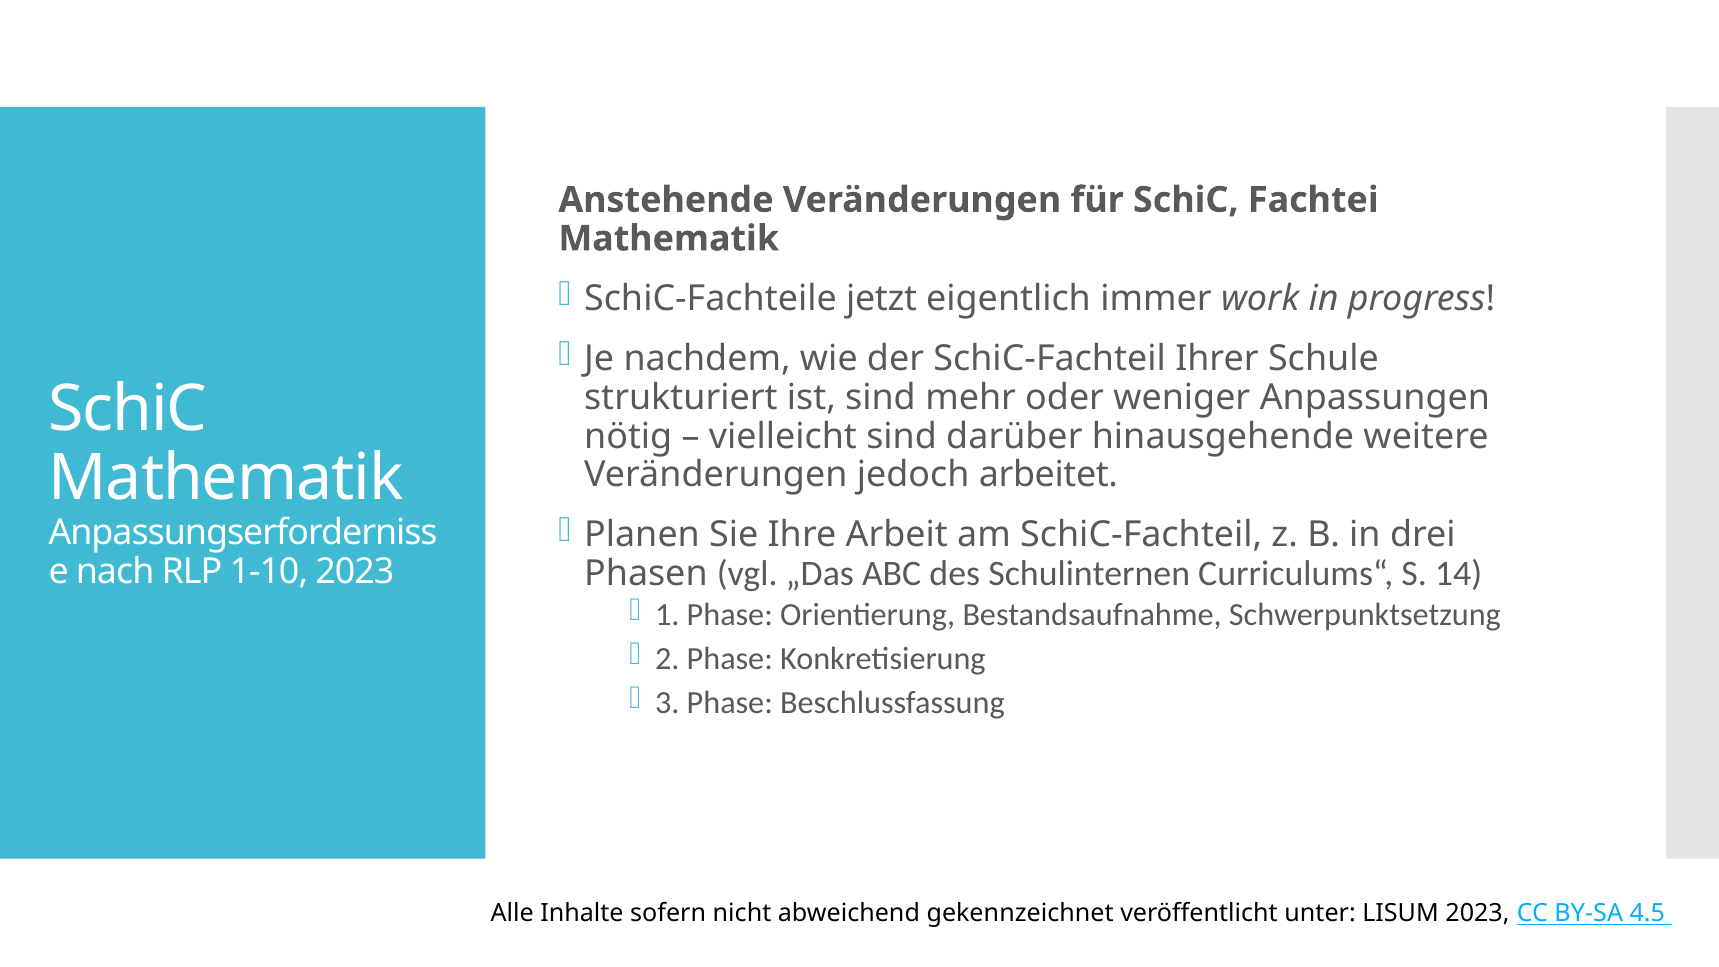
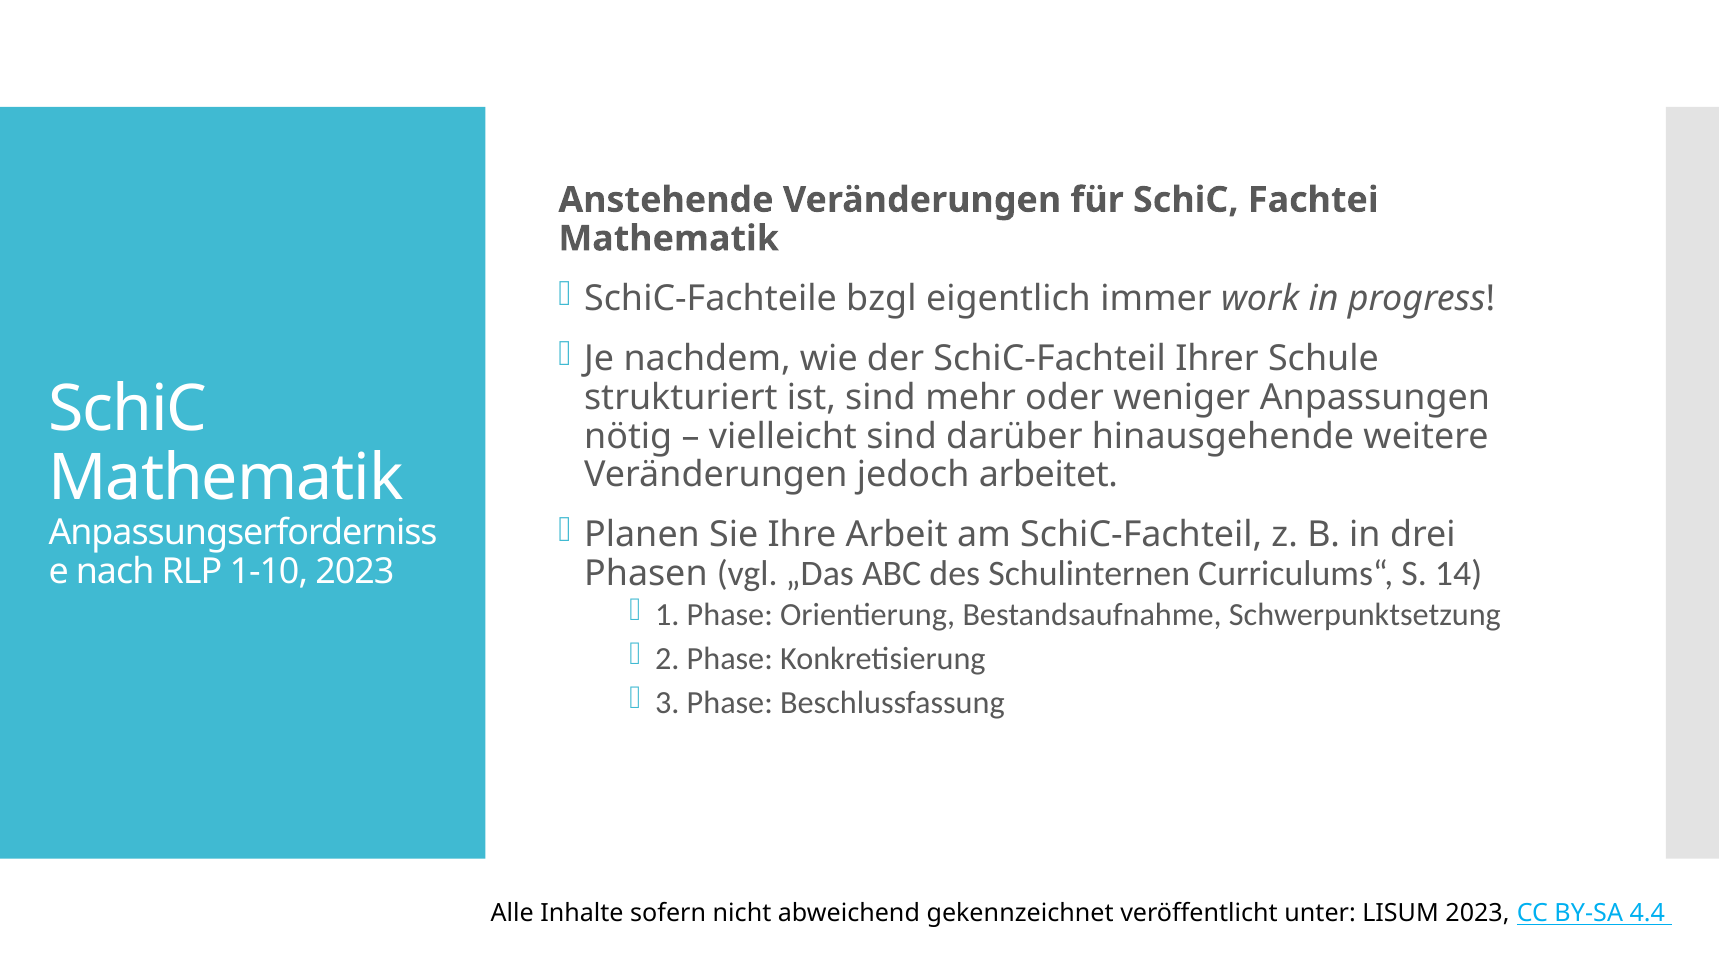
jetzt: jetzt -> bzgl
4.5: 4.5 -> 4.4
